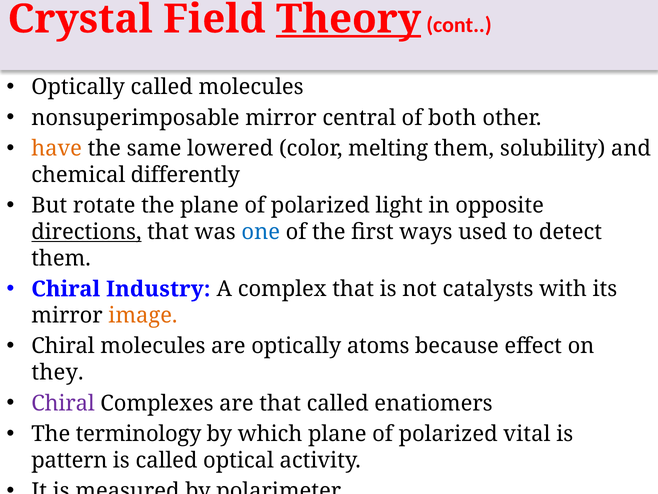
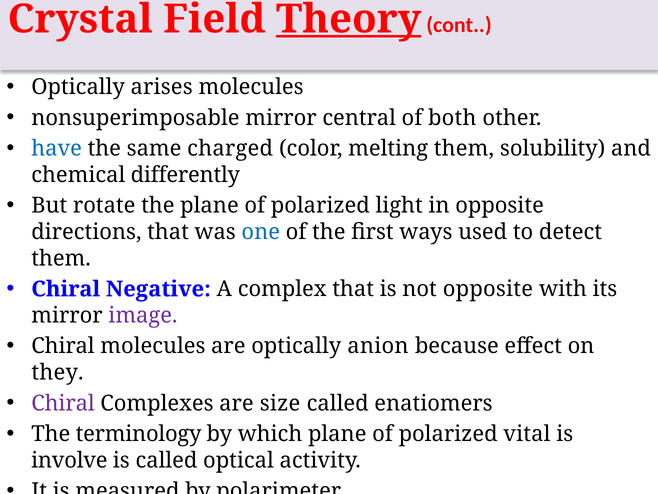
Optically called: called -> arises
have colour: orange -> blue
lowered: lowered -> charged
directions underline: present -> none
Industry: Industry -> Negative
not catalysts: catalysts -> opposite
image colour: orange -> purple
atoms: atoms -> anion
are that: that -> size
pattern: pattern -> involve
